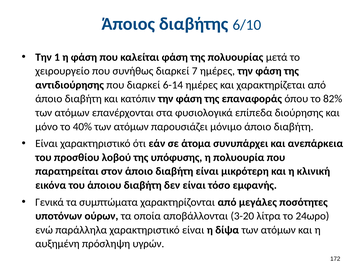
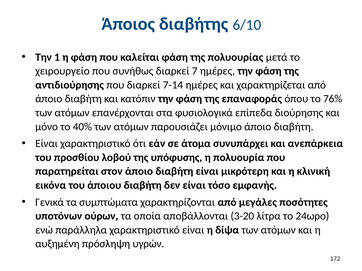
6-14: 6-14 -> 7-14
82%: 82% -> 76%
